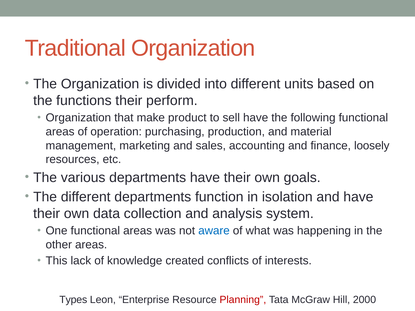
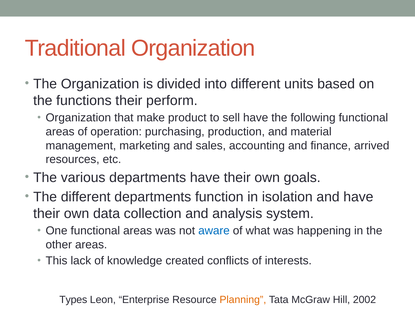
loosely: loosely -> arrived
Planning colour: red -> orange
2000: 2000 -> 2002
